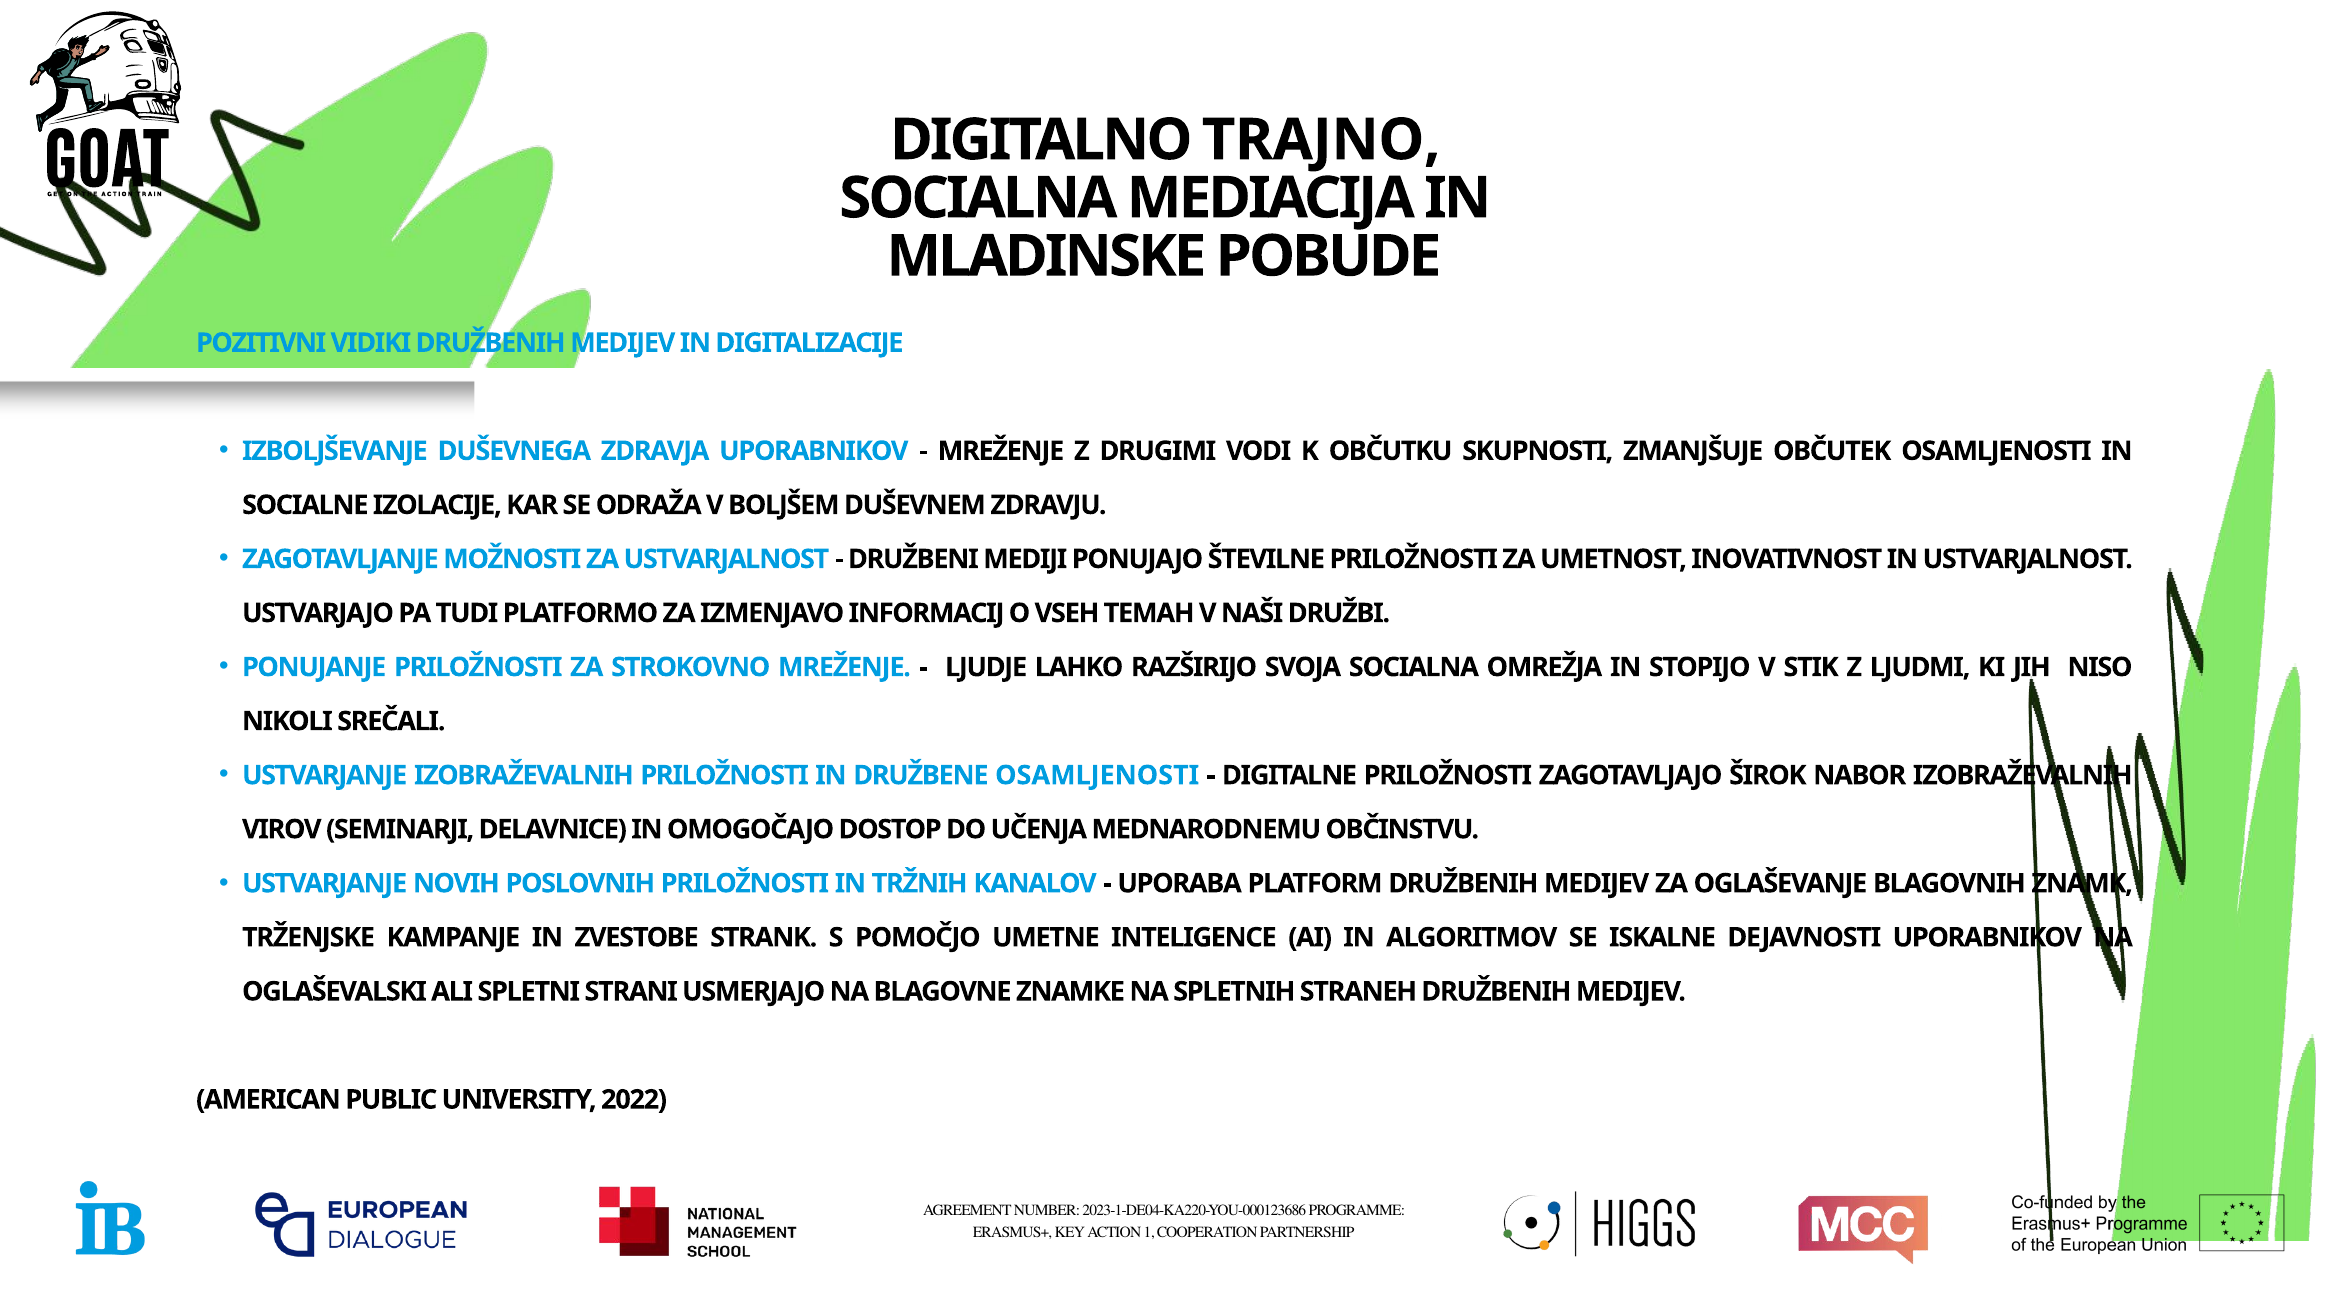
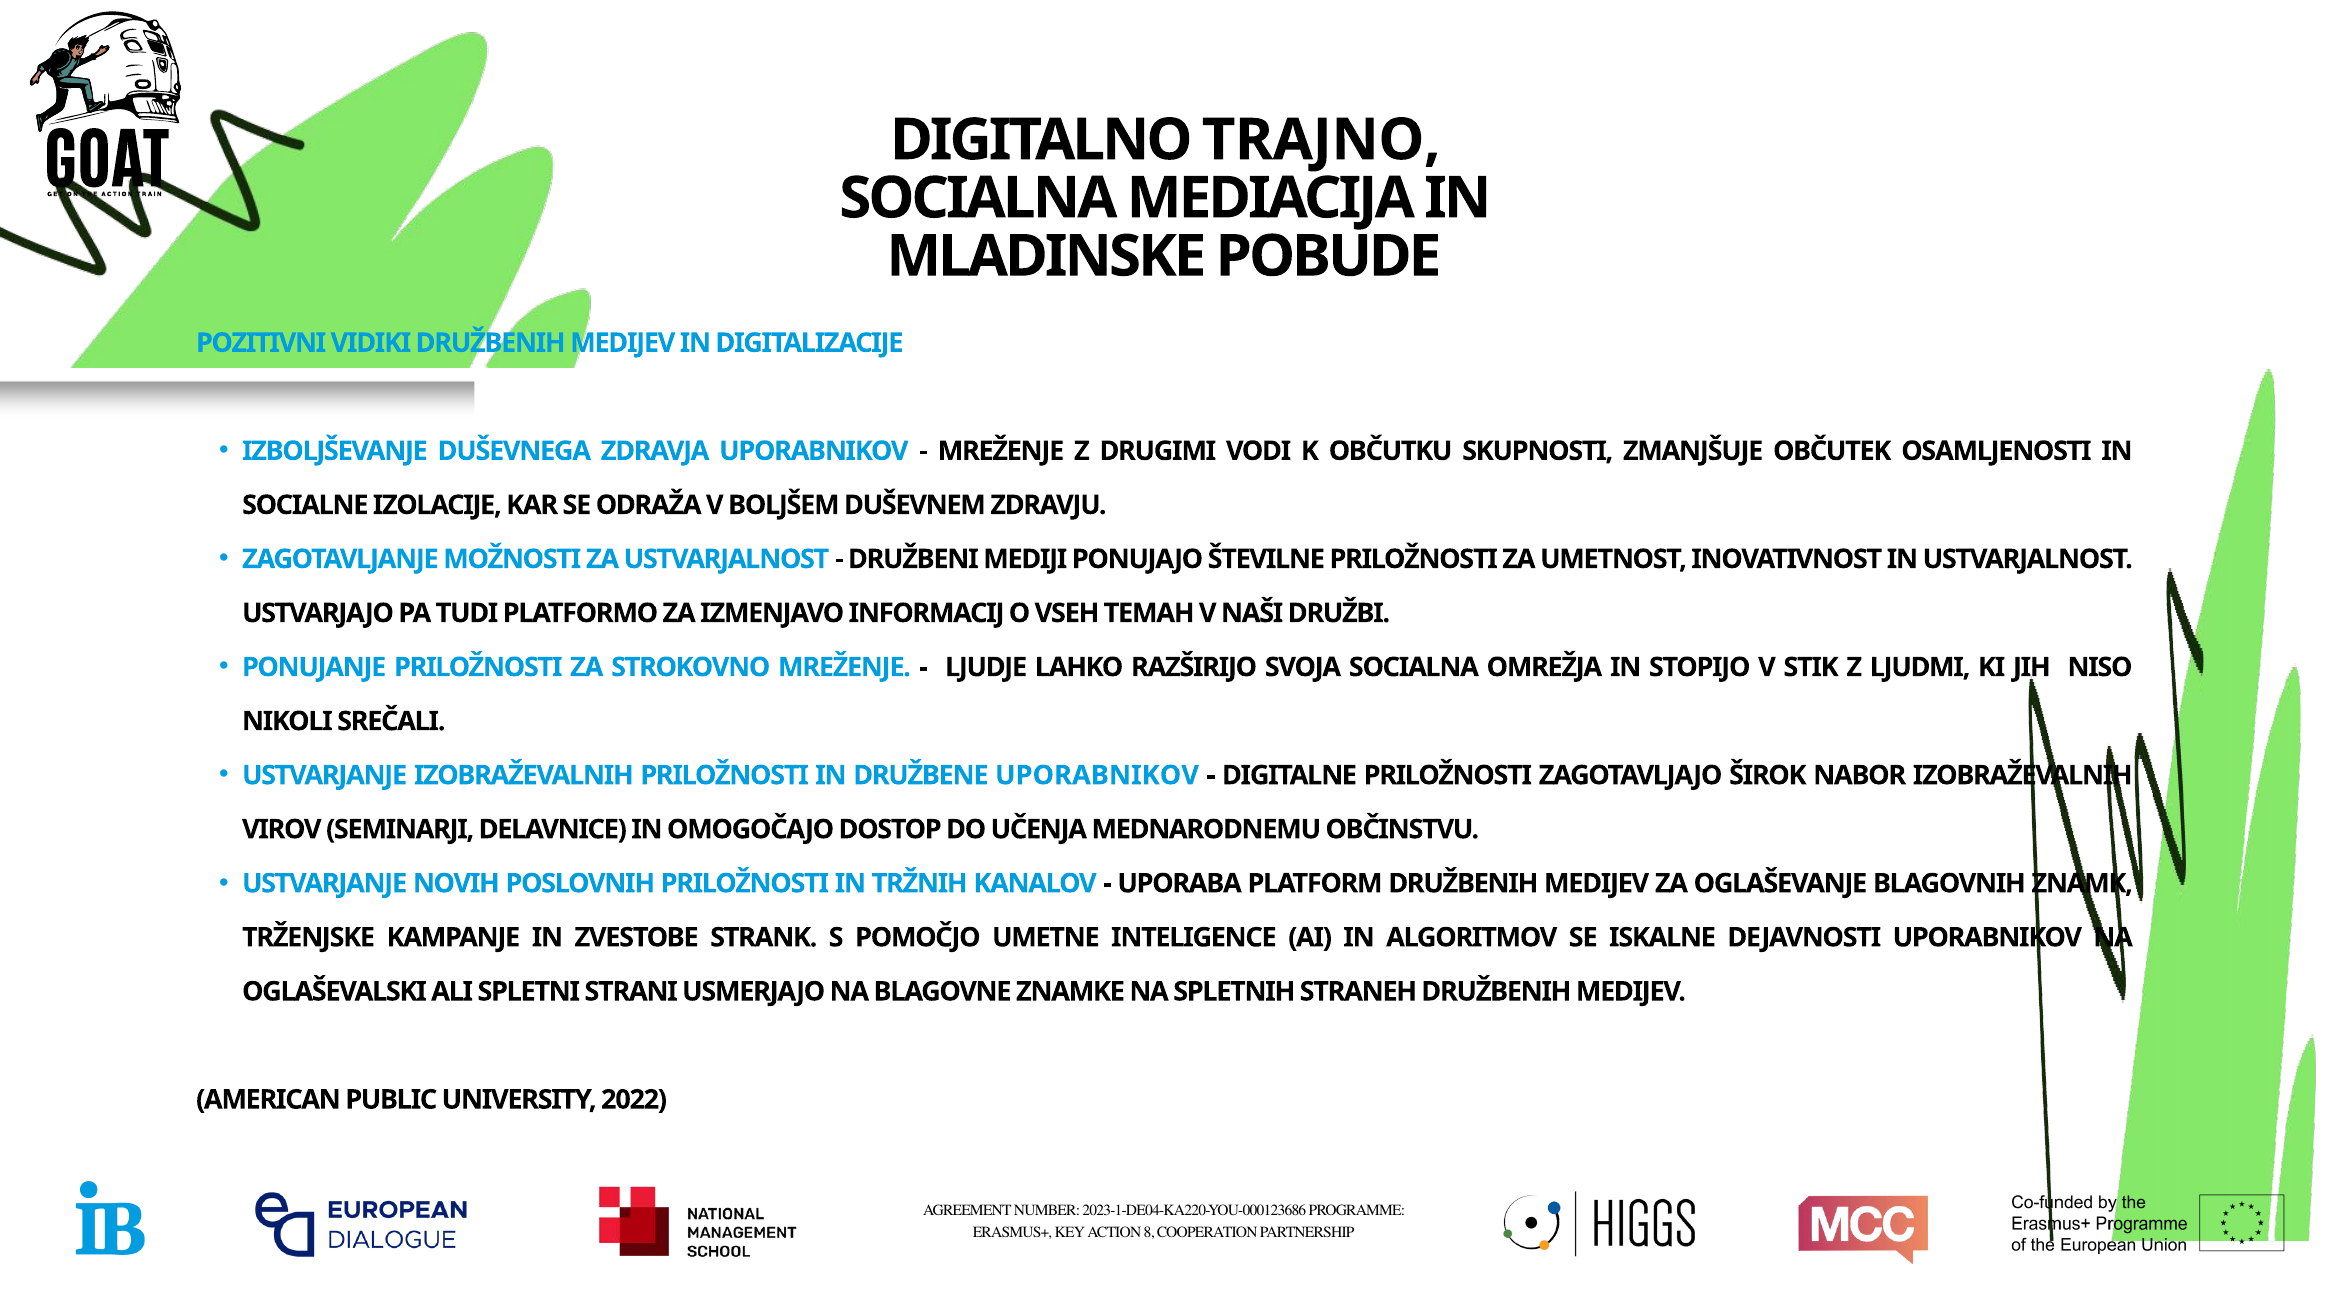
DRUŽBENE OSAMLJENOSTI: OSAMLJENOSTI -> UPORABNIKOV
1: 1 -> 8
